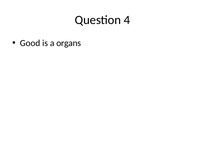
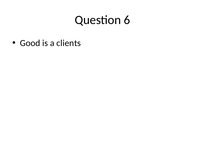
4: 4 -> 6
organs: organs -> clients
